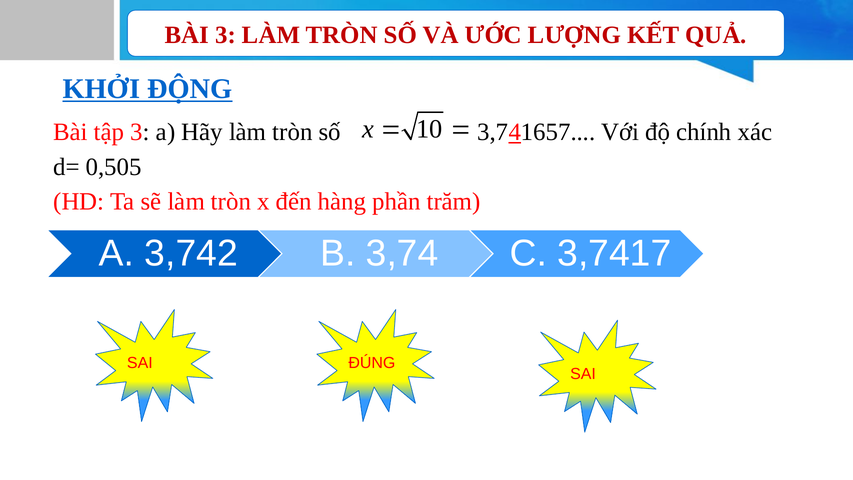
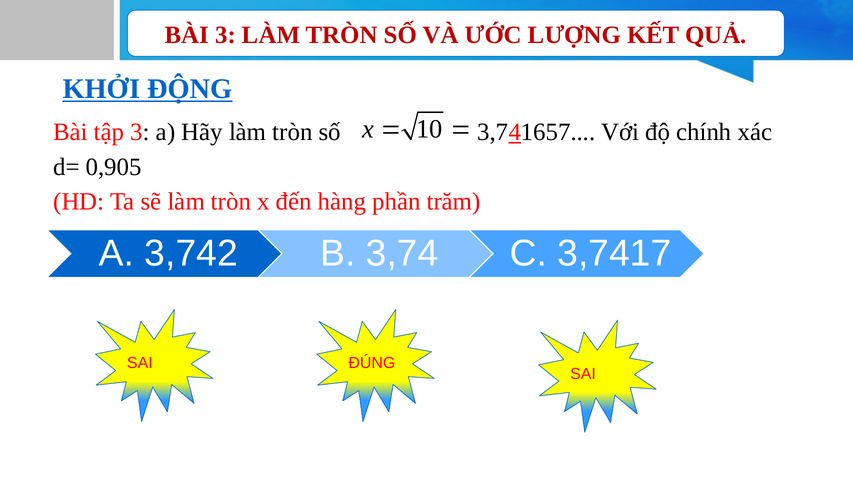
0,505: 0,505 -> 0,905
